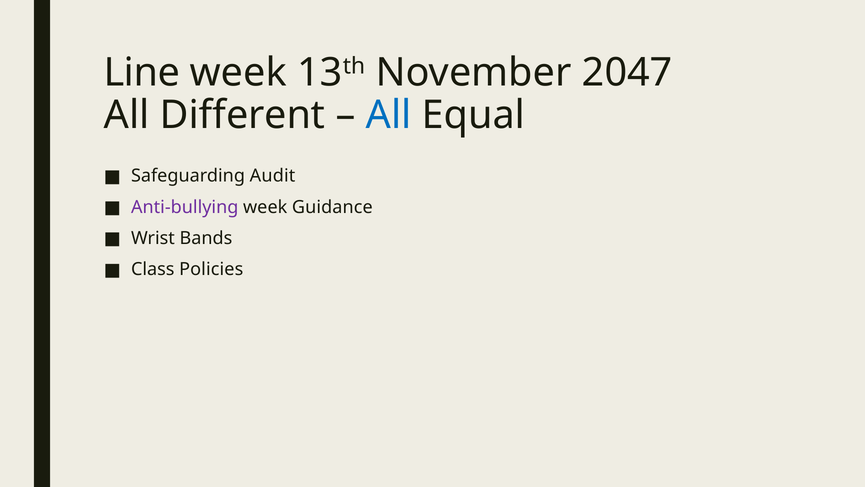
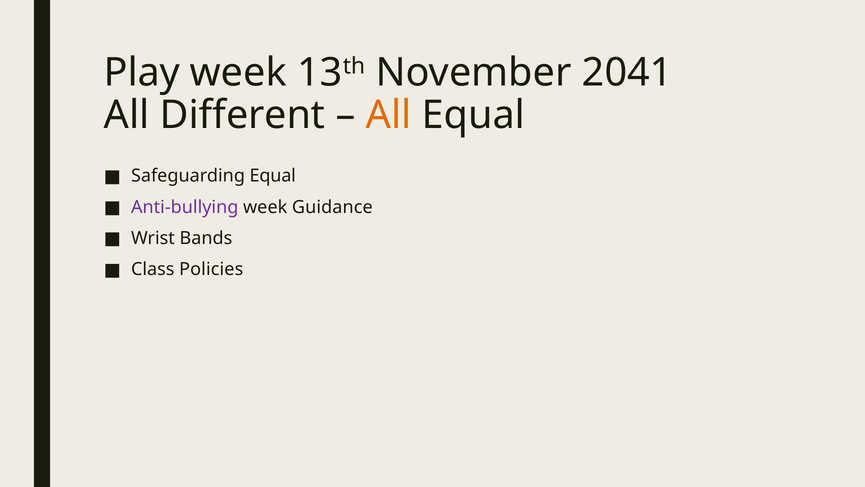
Line: Line -> Play
2047: 2047 -> 2041
All at (389, 115) colour: blue -> orange
Safeguarding Audit: Audit -> Equal
